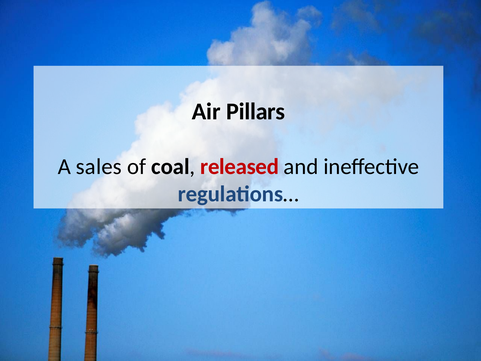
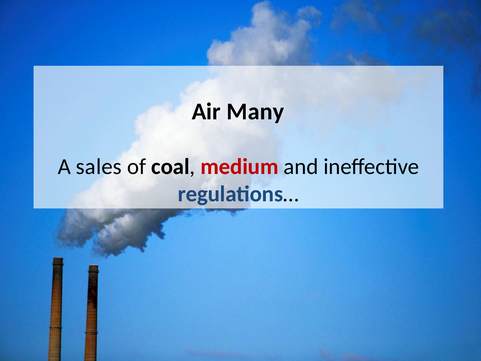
Pillars: Pillars -> Many
released: released -> medium
